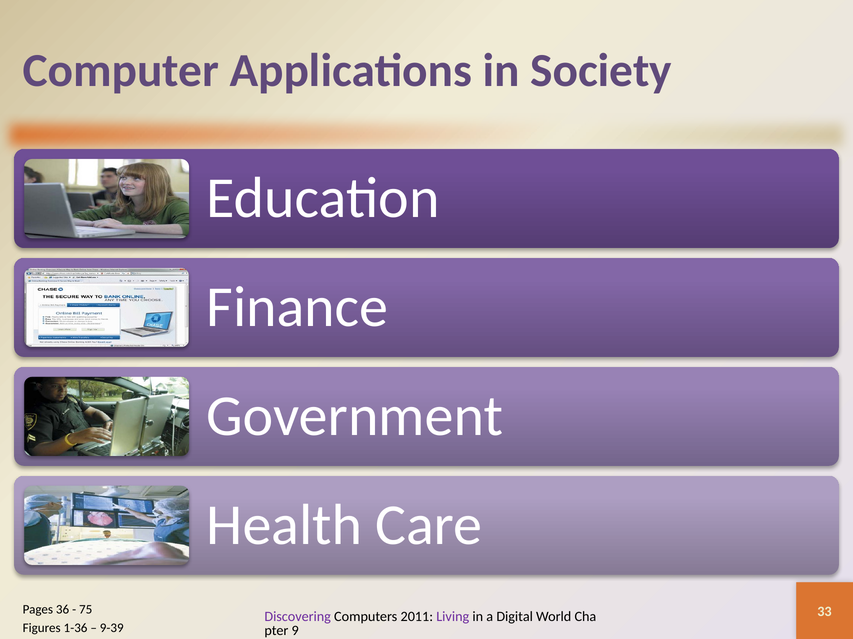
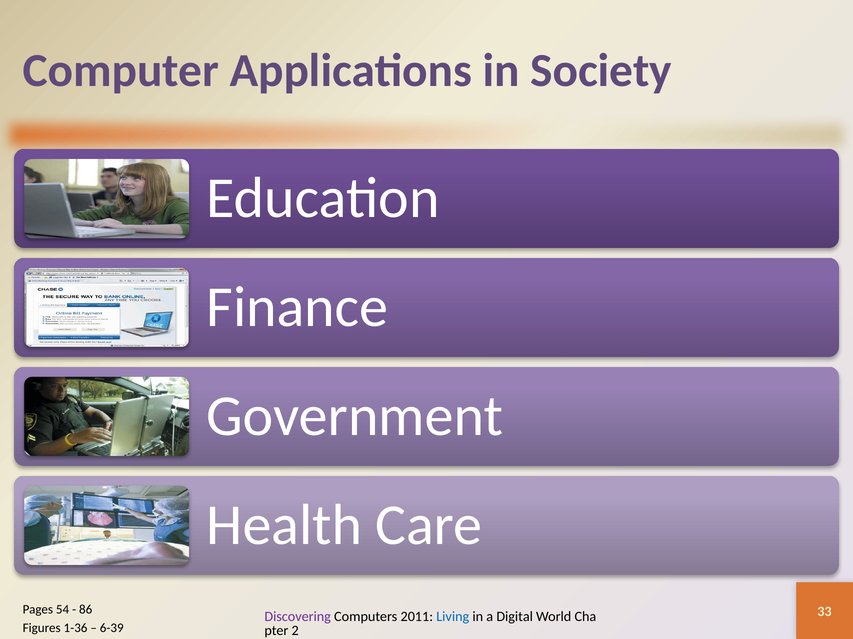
36: 36 -> 54
75: 75 -> 86
Living colour: purple -> blue
9-39: 9-39 -> 6-39
9: 9 -> 2
